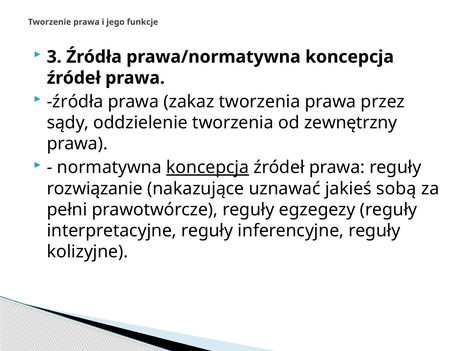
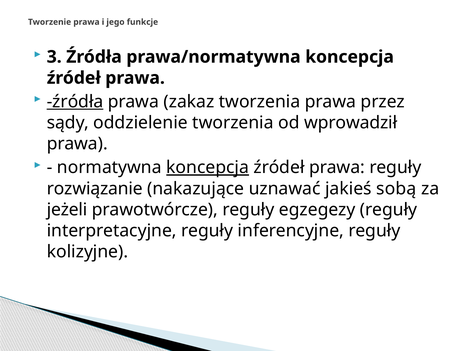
źródła at (75, 102) underline: none -> present
zewnętrzny: zewnętrzny -> wprowadził
pełni: pełni -> jeżeli
